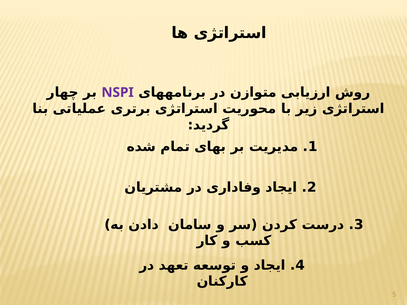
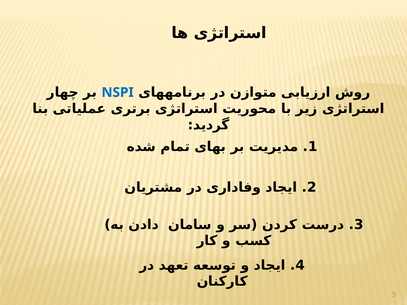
NSPI colour: purple -> blue
